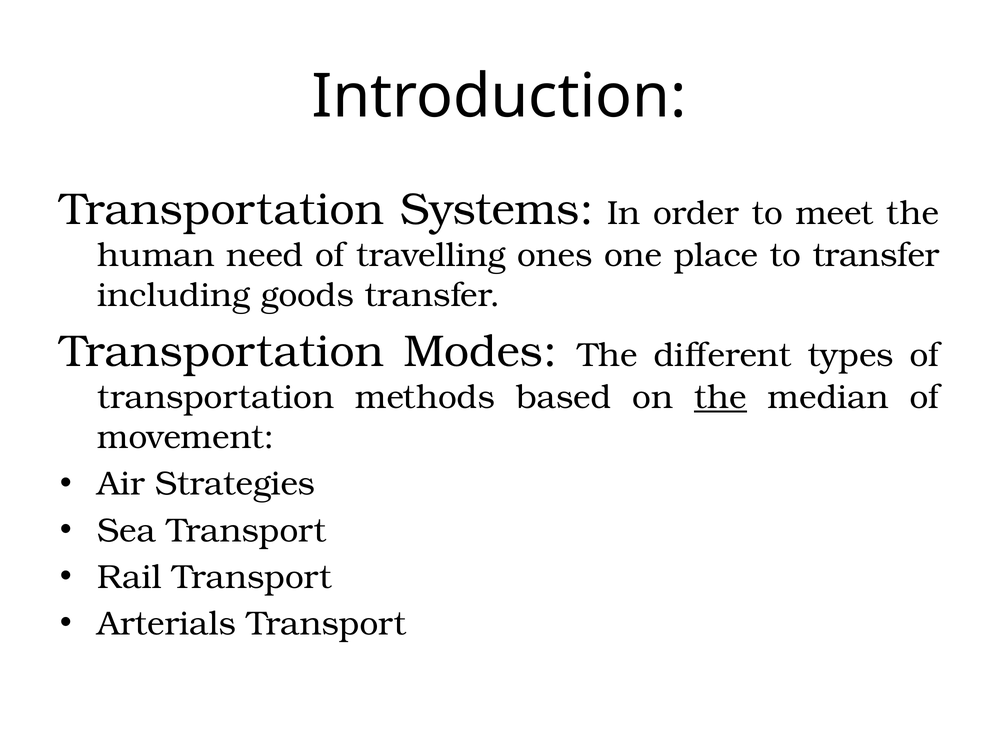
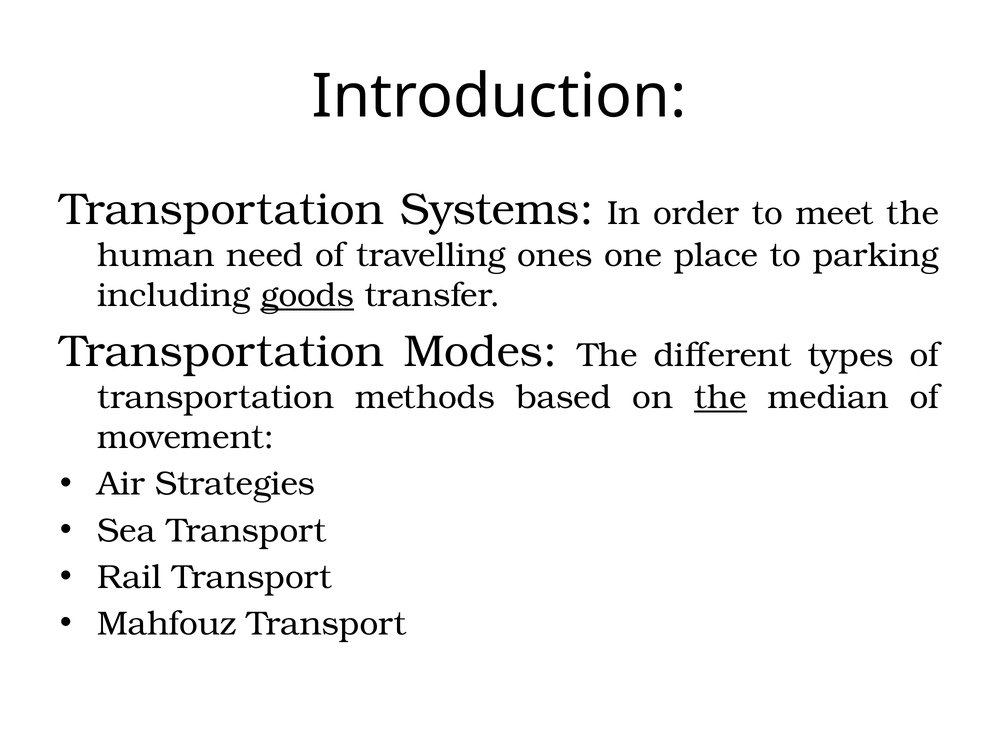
to transfer: transfer -> parking
goods underline: none -> present
Arterials: Arterials -> Mahfouz
